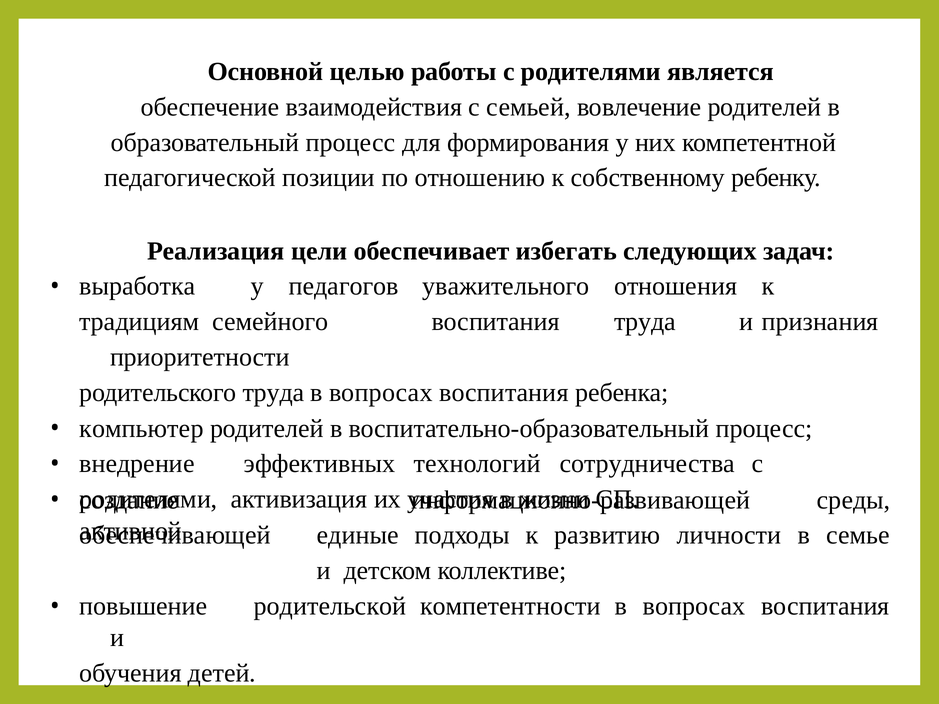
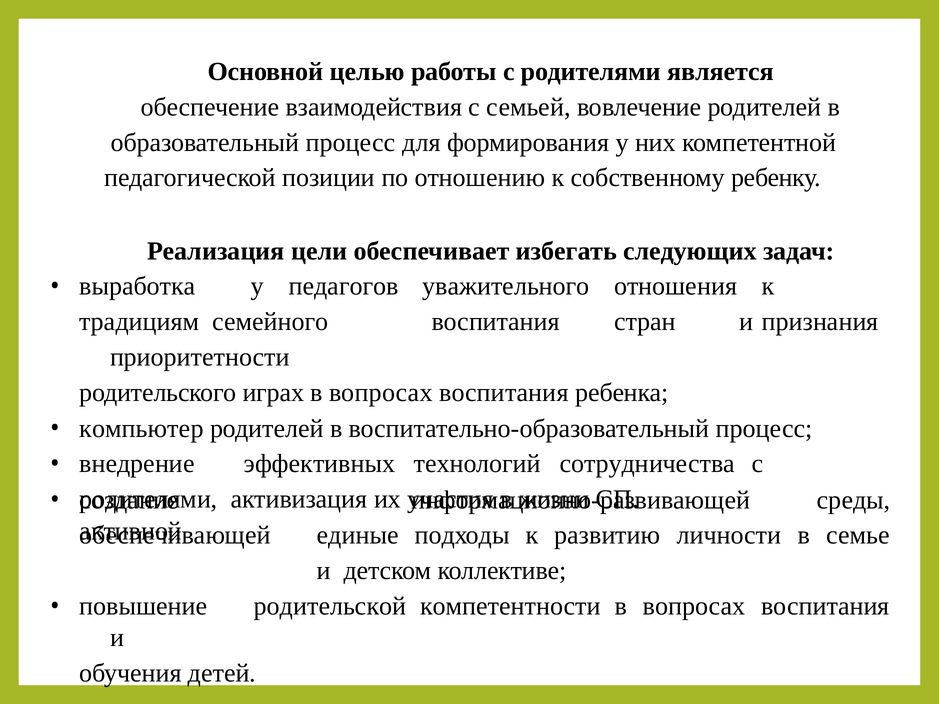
воспитания труда: труда -> стран
родительского труда: труда -> играх
